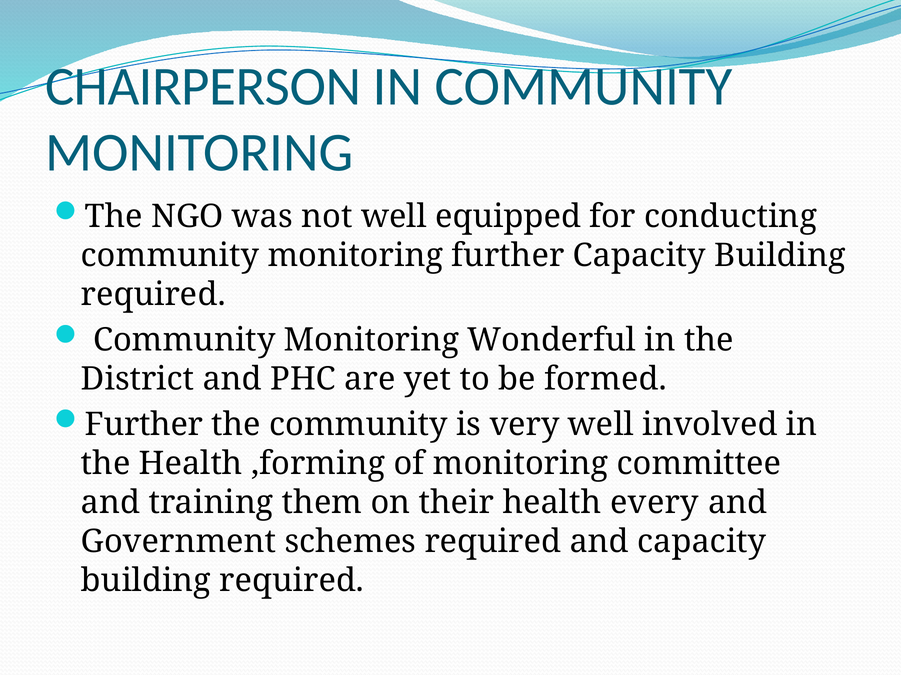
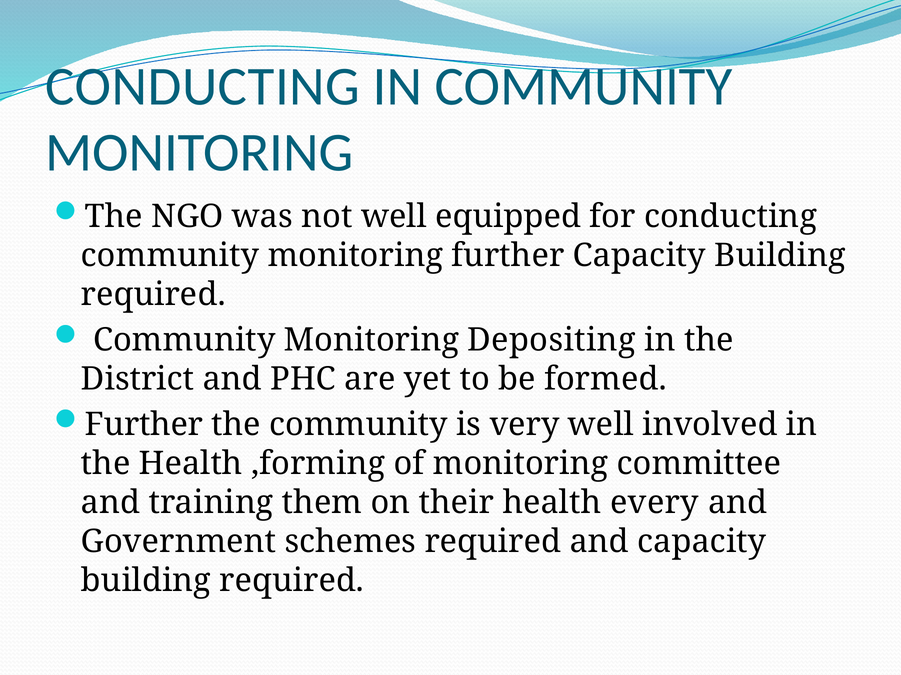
CHAIRPERSON at (203, 87): CHAIRPERSON -> CONDUCTING
Wonderful: Wonderful -> Depositing
